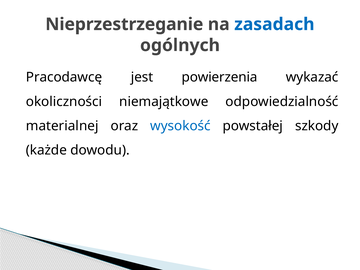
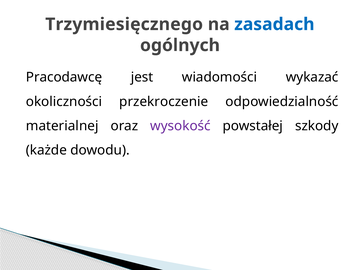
Nieprzestrzeganie: Nieprzestrzeganie -> Trzymiesięcznego
powierzenia: powierzenia -> wiadomości
niemajątkowe: niemajątkowe -> przekroczenie
wysokość colour: blue -> purple
